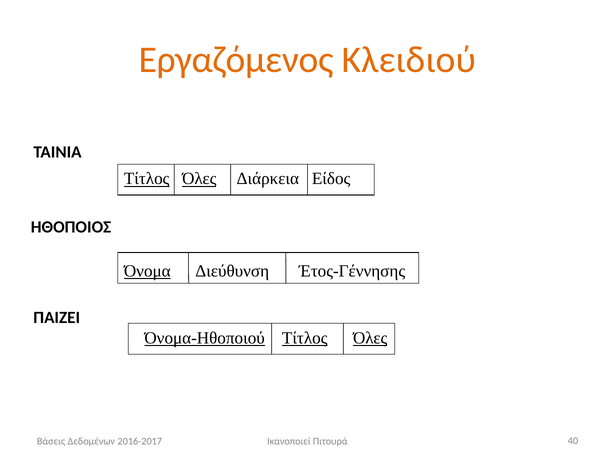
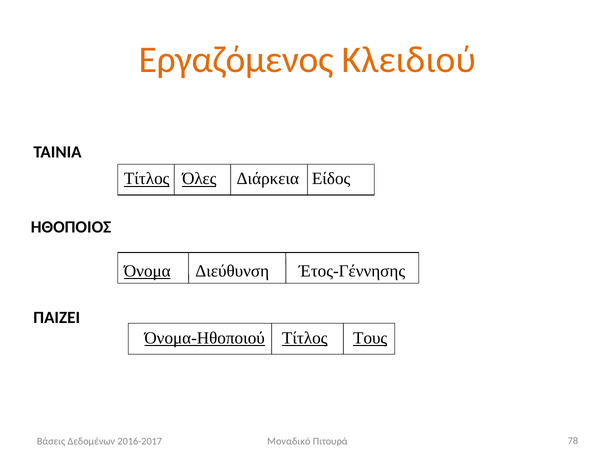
Όνομα-Ηθοποιού Τίτλος Όλες: Όλες -> Τους
Ικανοποιεί: Ικανοποιεί -> Μοναδικό
40: 40 -> 78
